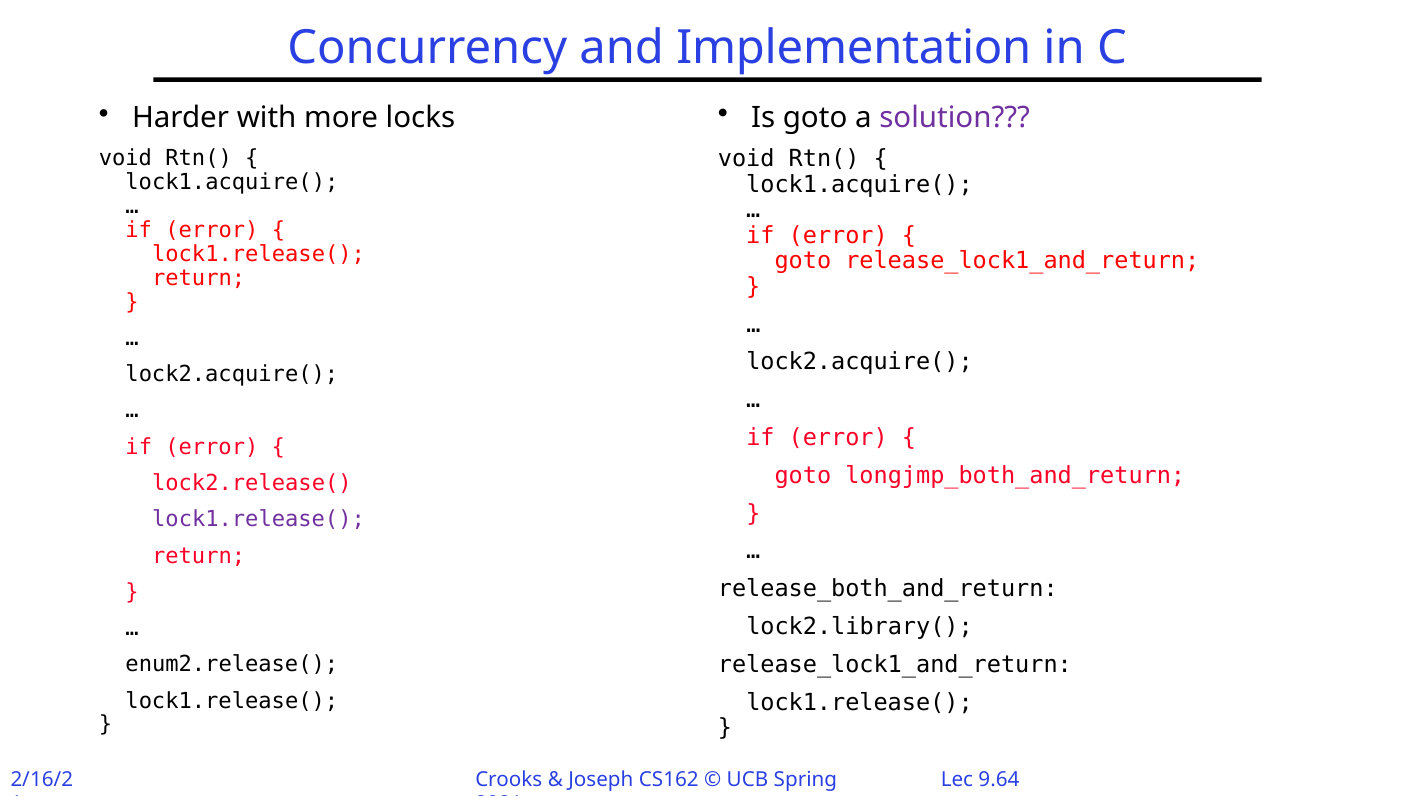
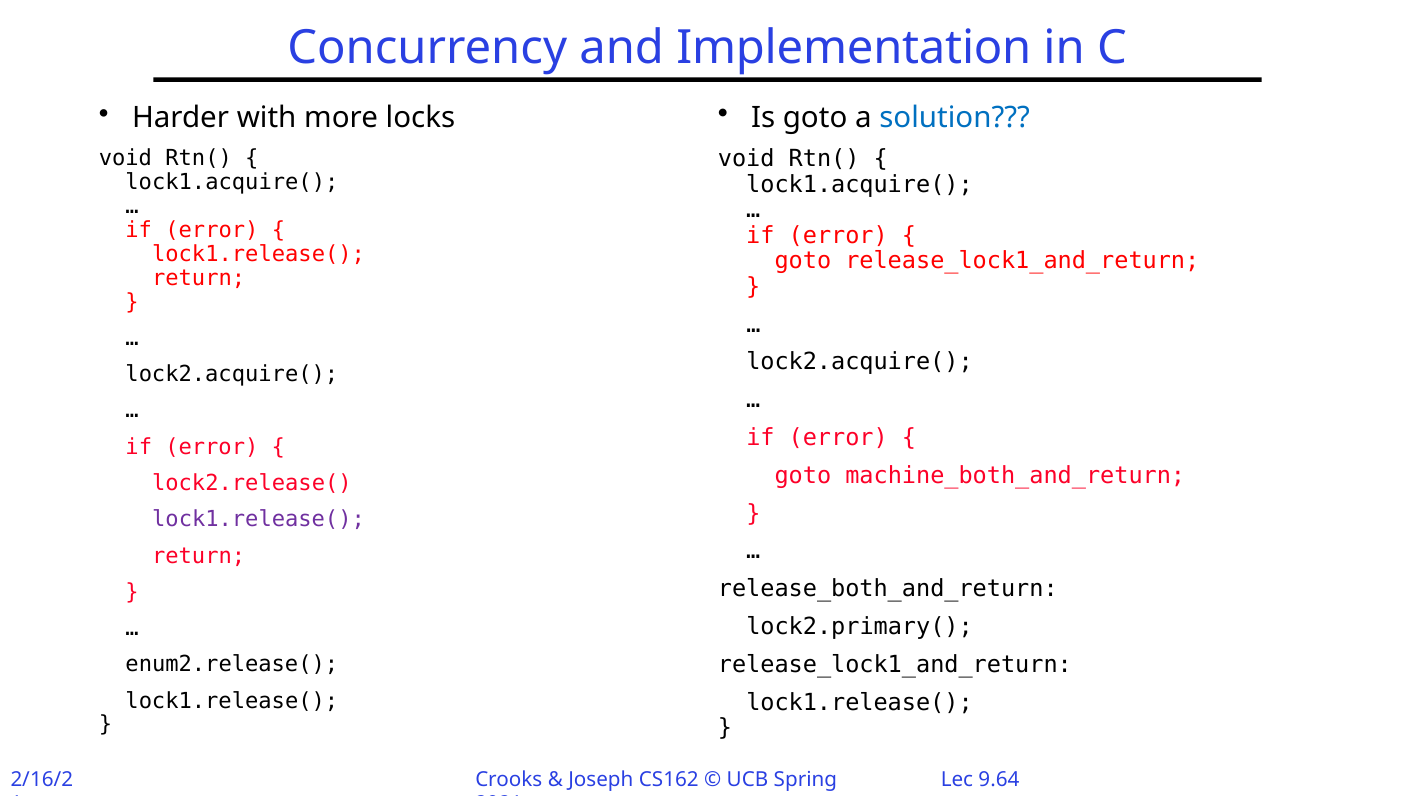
solution colour: purple -> blue
longjmp_both_and_return: longjmp_both_and_return -> machine_both_and_return
lock2.library(: lock2.library( -> lock2.primary(
